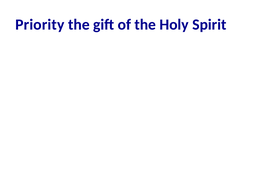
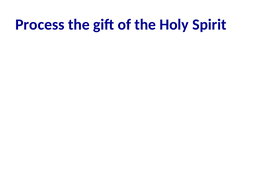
Priority: Priority -> Process
